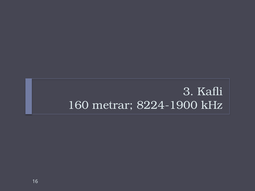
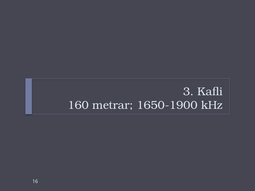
8224-1900: 8224-1900 -> 1650-1900
